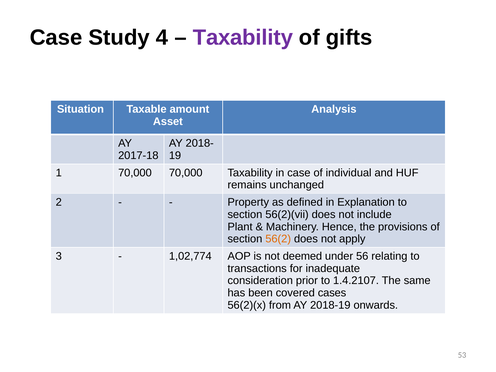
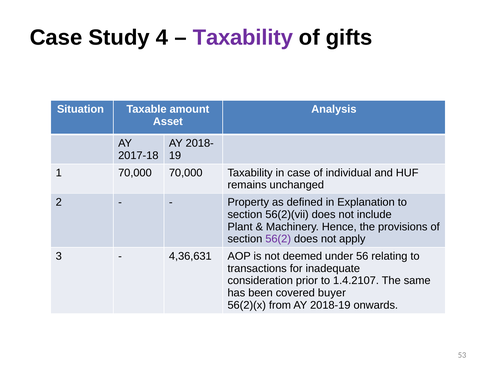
56(2 colour: orange -> purple
1,02,774: 1,02,774 -> 4,36,631
cases: cases -> buyer
